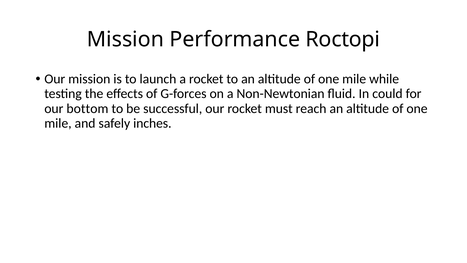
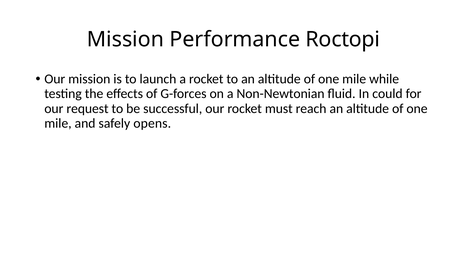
bottom: bottom -> request
inches: inches -> opens
